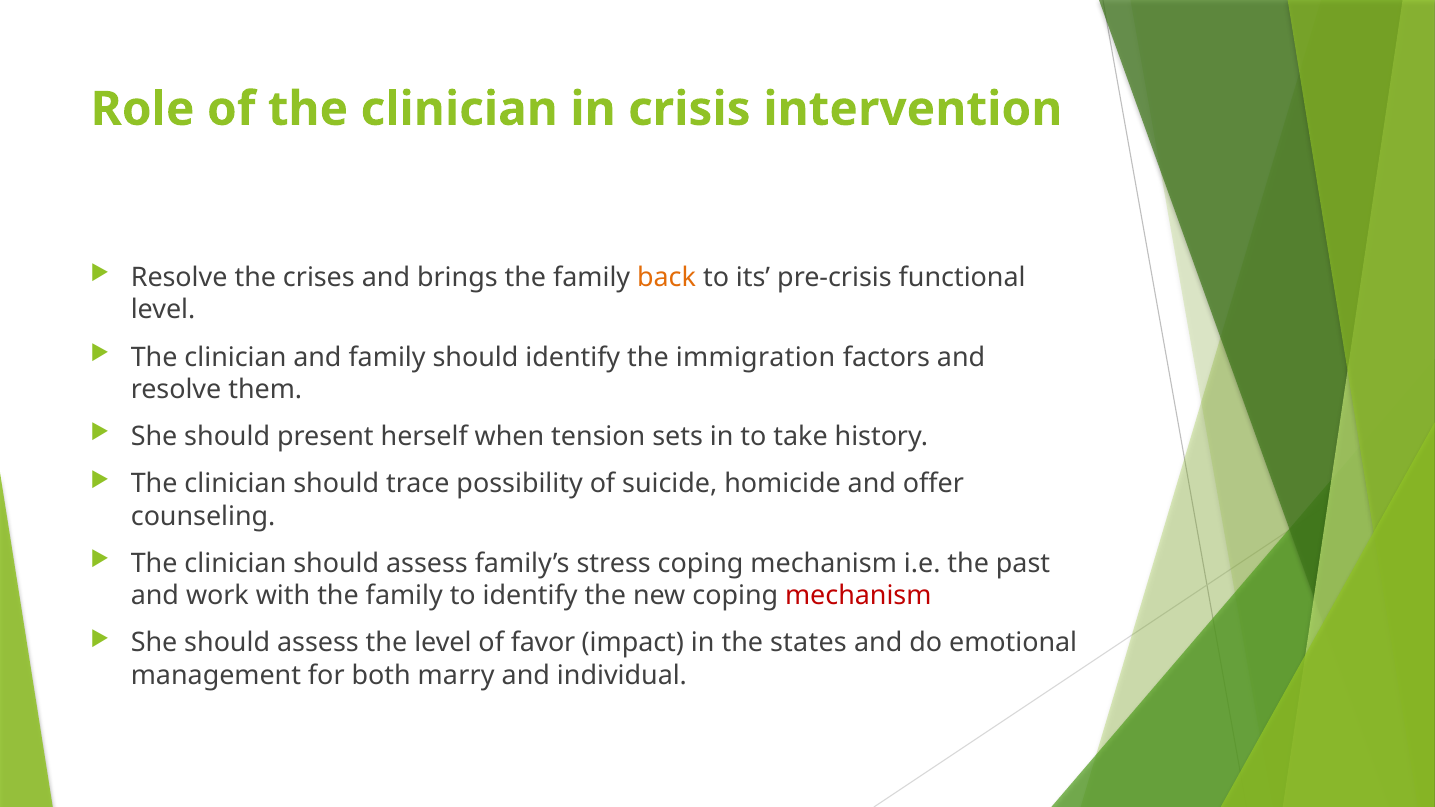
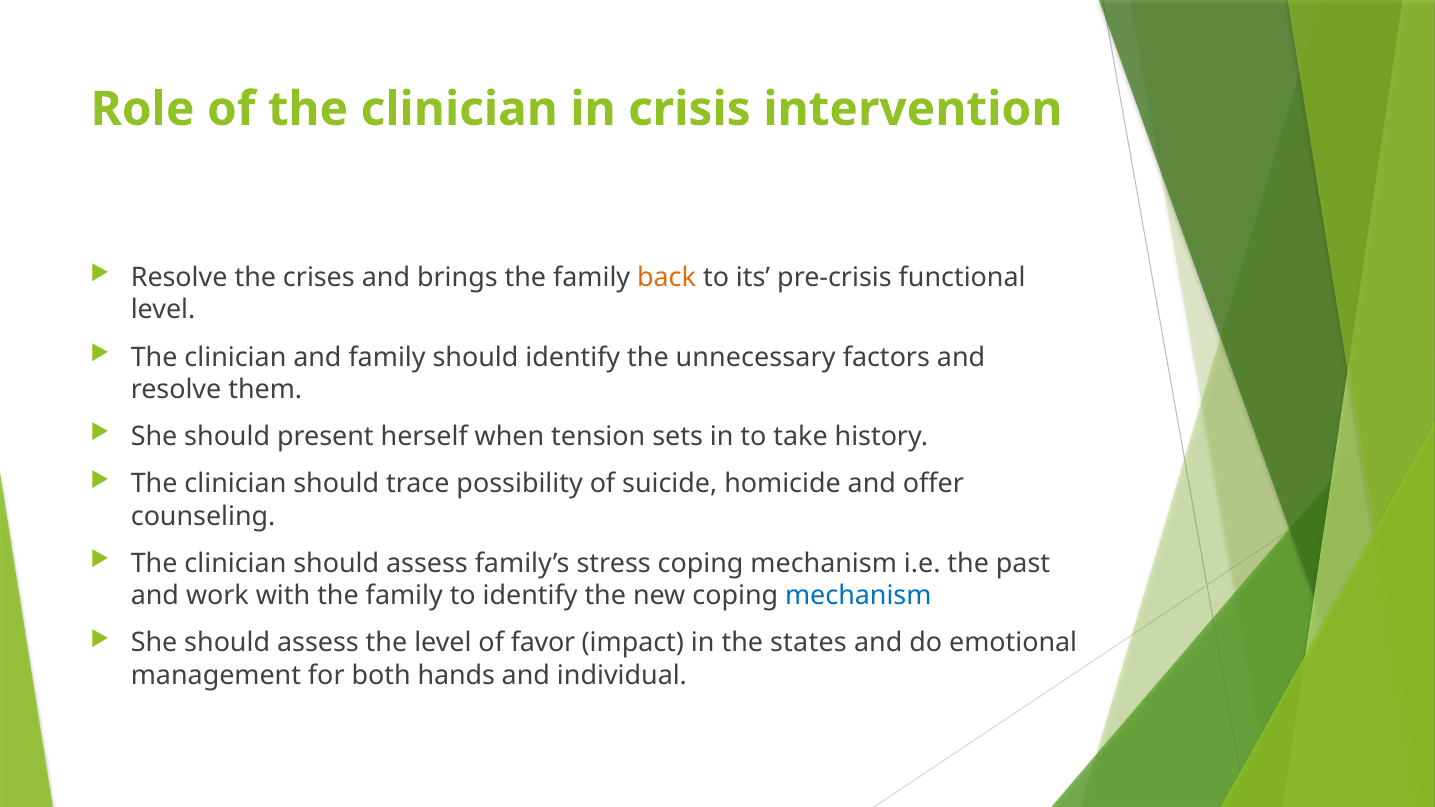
immigration: immigration -> unnecessary
mechanism at (858, 596) colour: red -> blue
marry: marry -> hands
